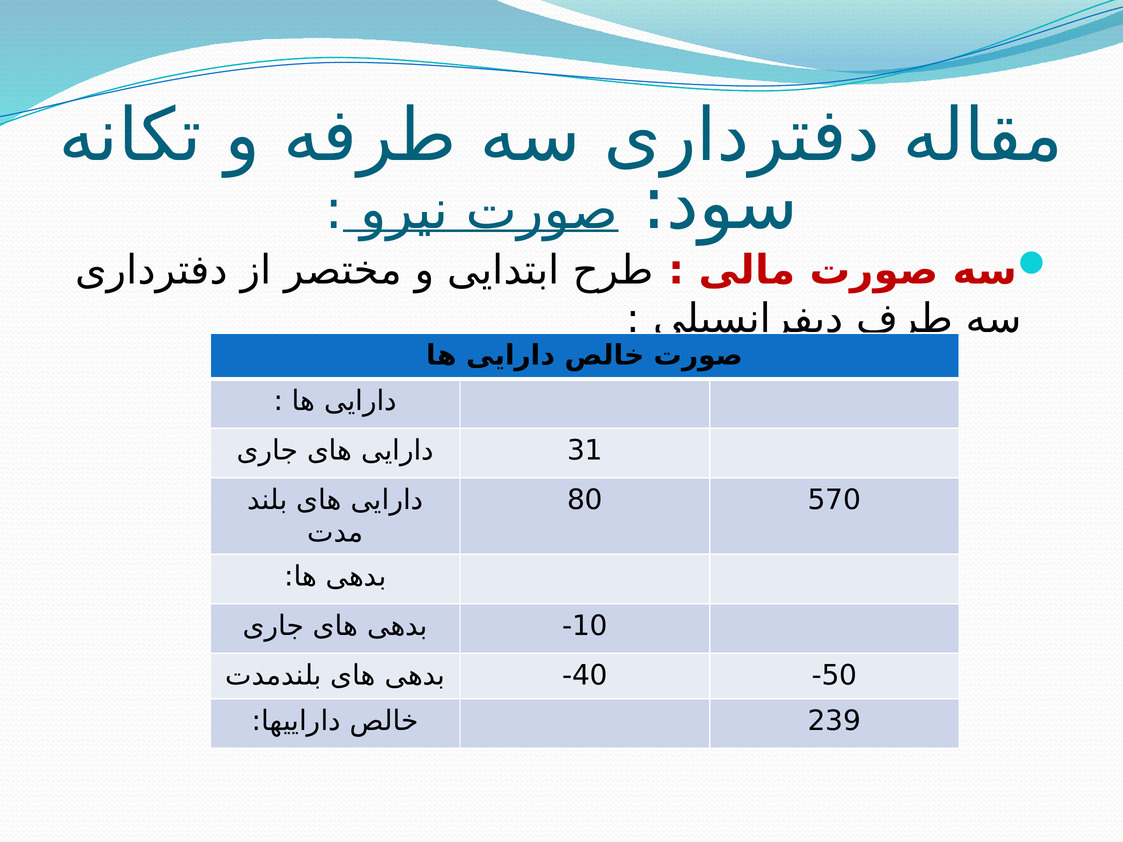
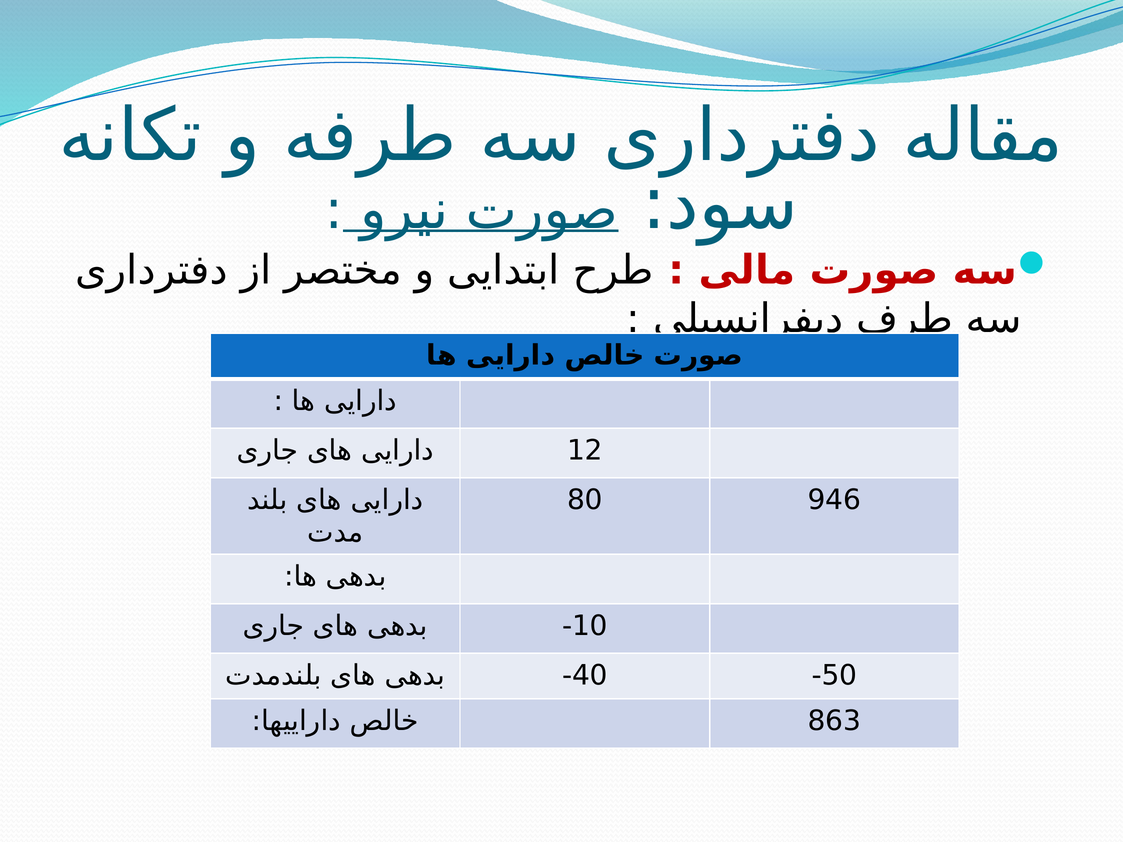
31: 31 -> 12
570: 570 -> 946
239: 239 -> 863
